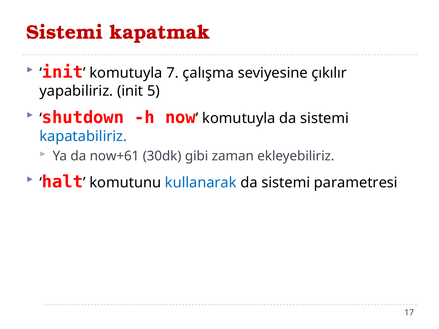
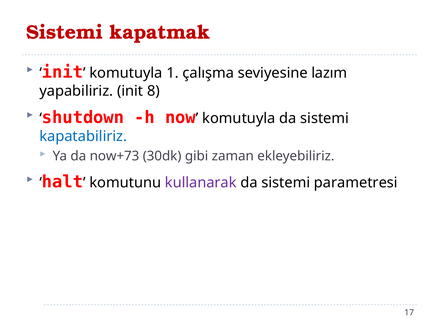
7: 7 -> 1
çıkılır: çıkılır -> lazım
5: 5 -> 8
now+61: now+61 -> now+73
kullanarak colour: blue -> purple
